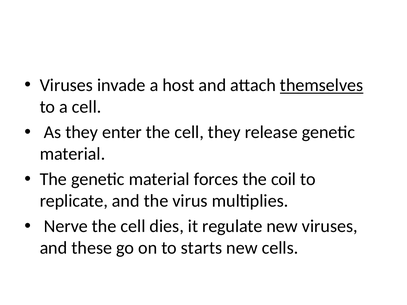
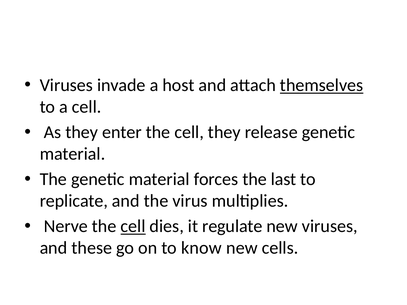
coil: coil -> last
cell at (133, 227) underline: none -> present
starts: starts -> know
